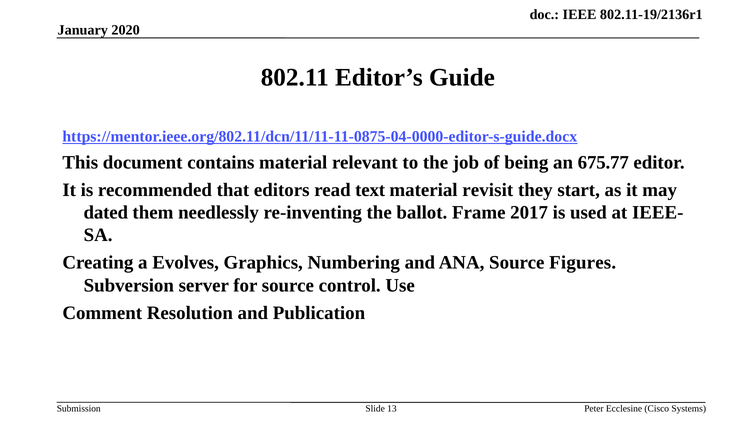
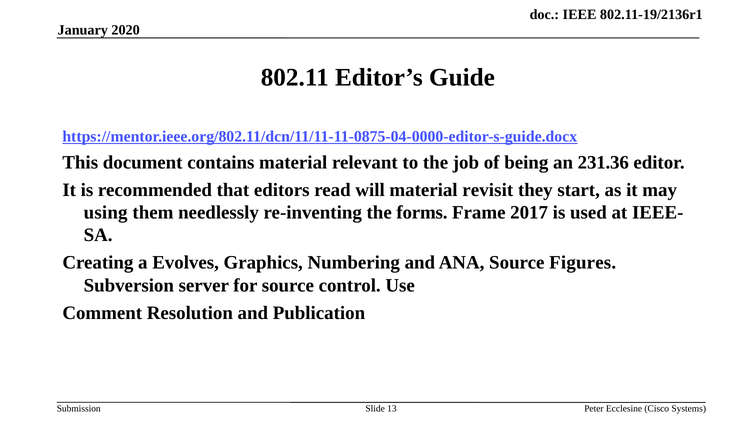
675.77: 675.77 -> 231.36
text: text -> will
dated: dated -> using
ballot: ballot -> forms
